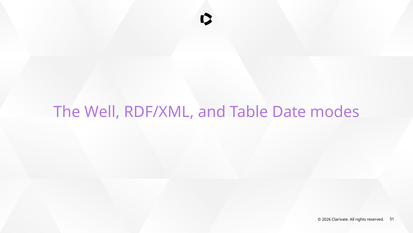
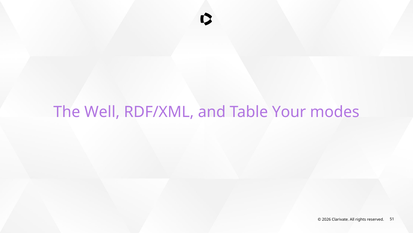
Date: Date -> Your
